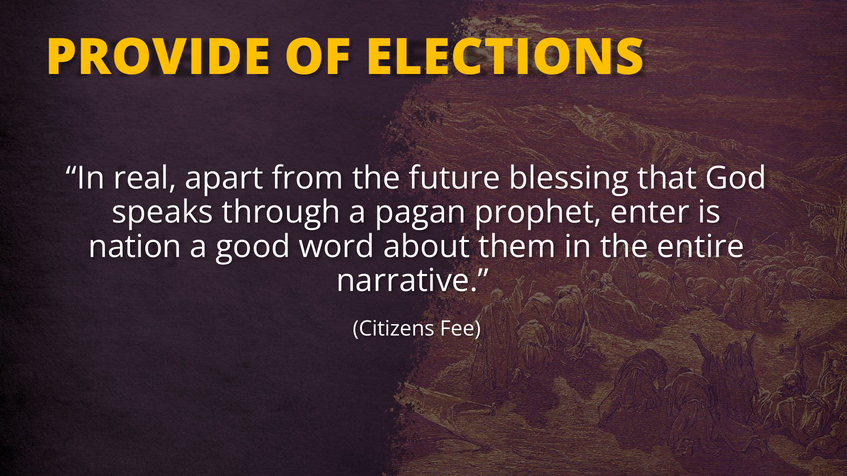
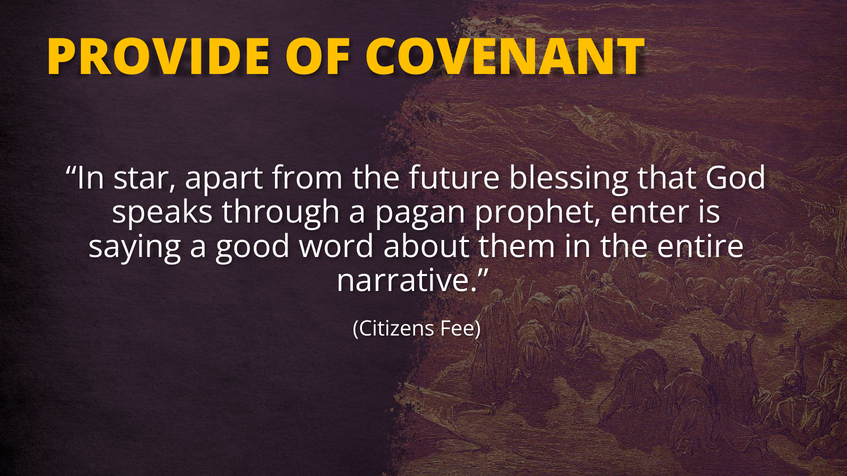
ELECTIONS: ELECTIONS -> COVENANT
real: real -> star
nation: nation -> saying
